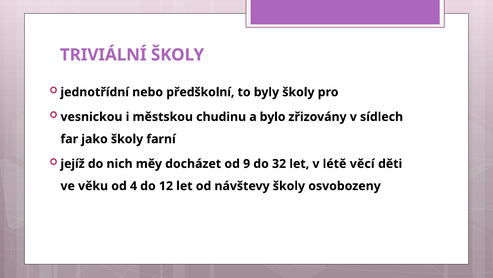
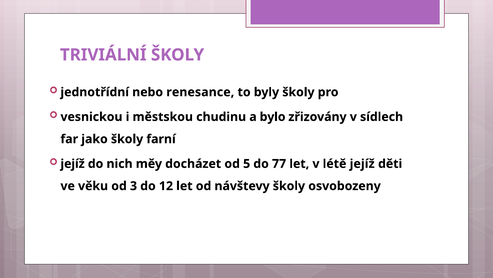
předškolní: předškolní -> renesance
9: 9 -> 5
32: 32 -> 77
létě věcí: věcí -> jejíž
4: 4 -> 3
